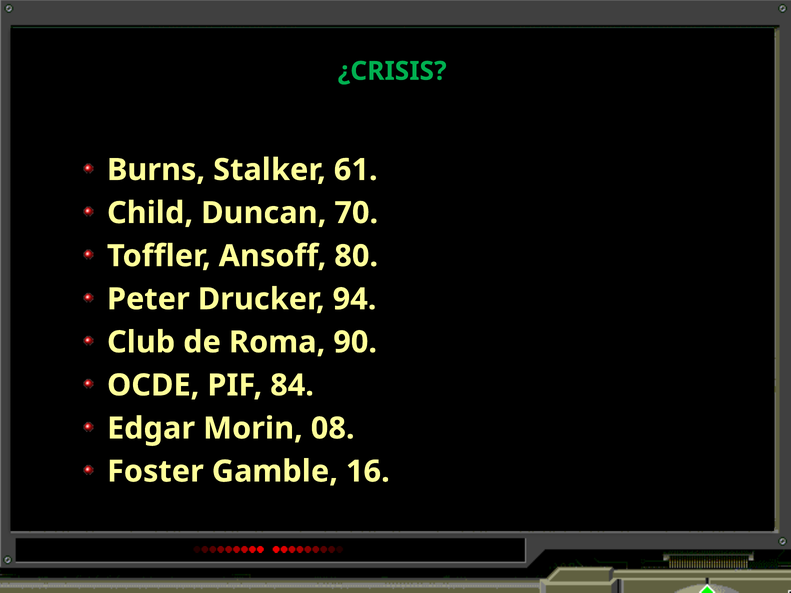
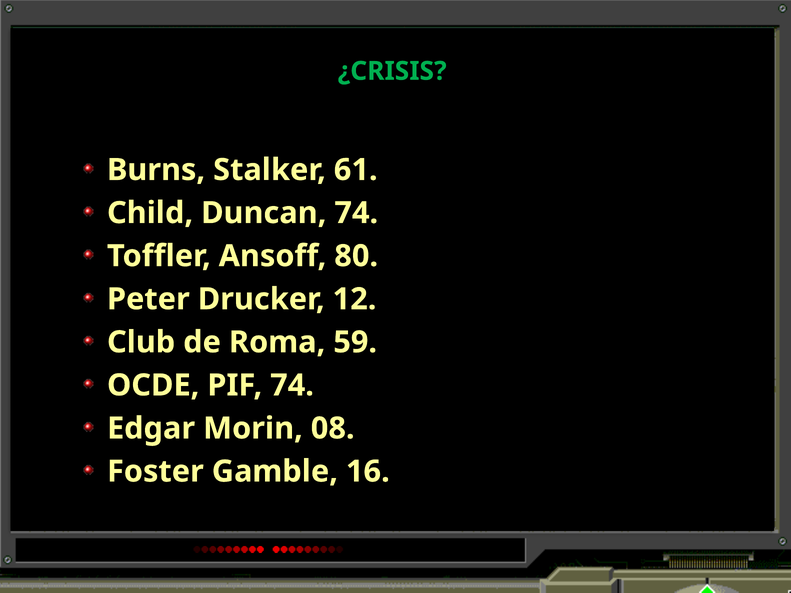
Duncan 70: 70 -> 74
94: 94 -> 12
90: 90 -> 59
PIF 84: 84 -> 74
